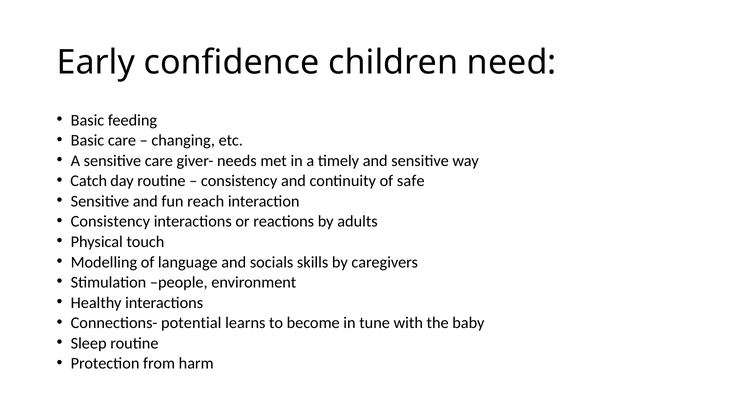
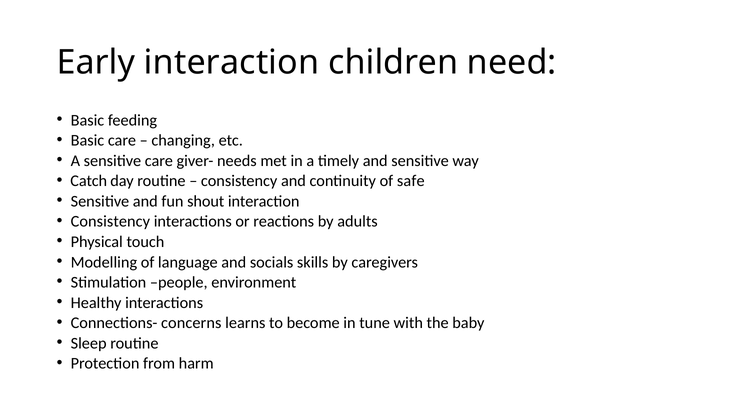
Early confidence: confidence -> interaction
reach: reach -> shout
potential: potential -> concerns
